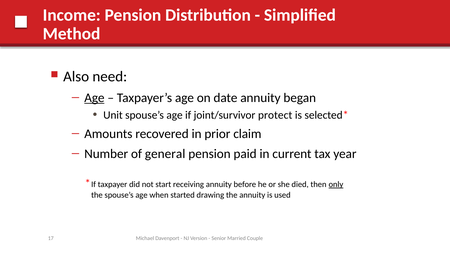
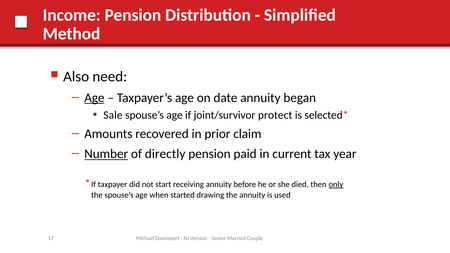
Unit: Unit -> Sale
Number underline: none -> present
general: general -> directly
